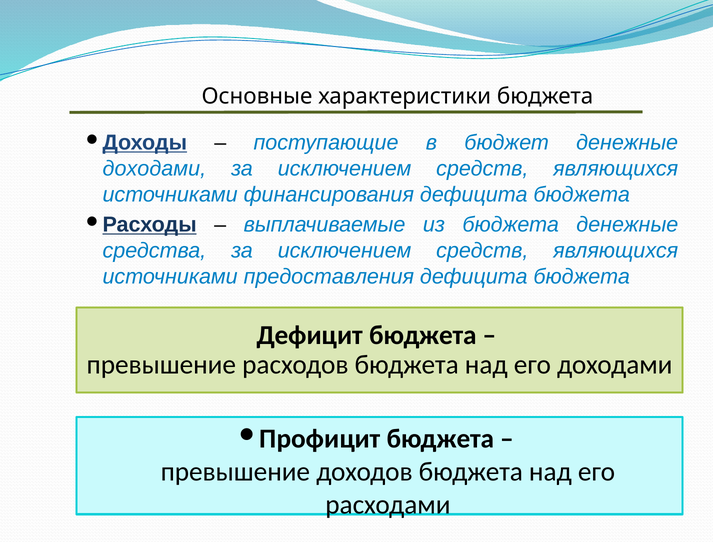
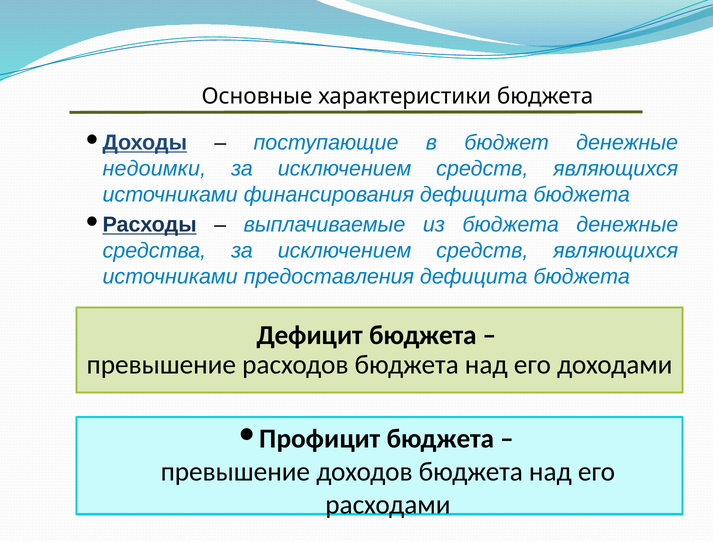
доходами at (154, 168): доходами -> недоимки
